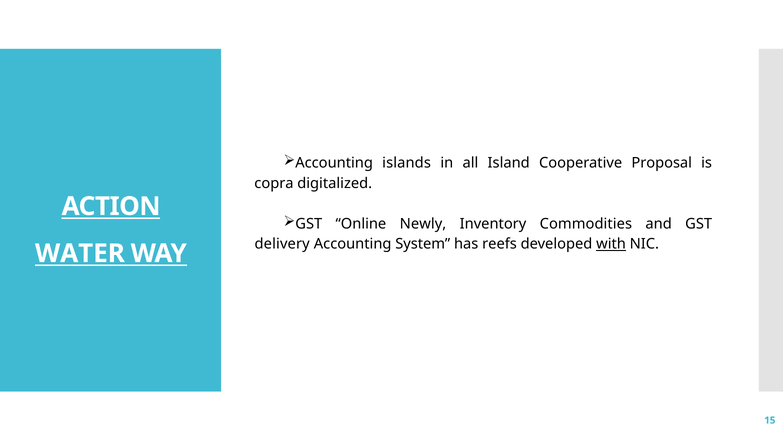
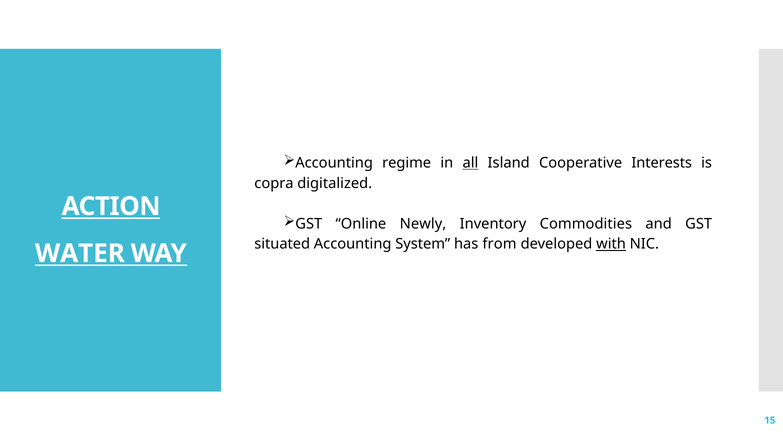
islands: islands -> regime
all underline: none -> present
Proposal: Proposal -> Interests
delivery: delivery -> situated
reefs: reefs -> from
